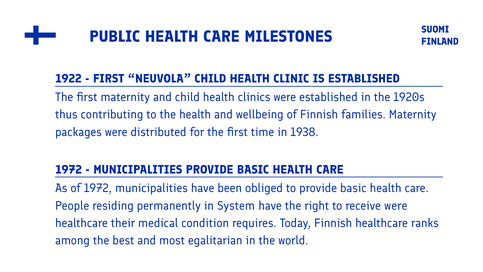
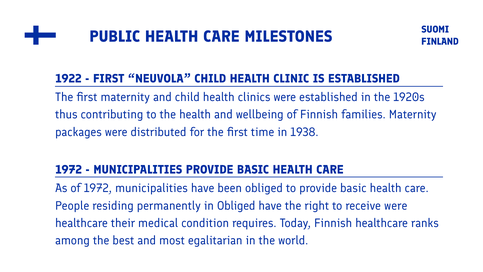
in System: System -> Obliged
